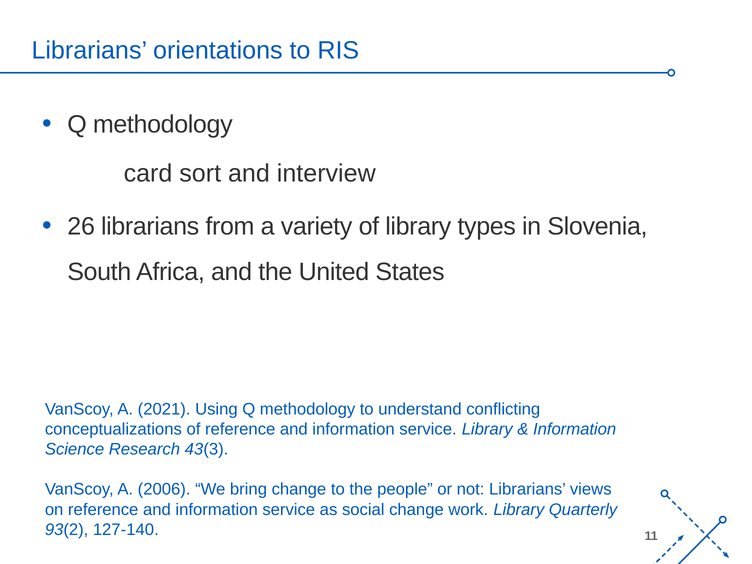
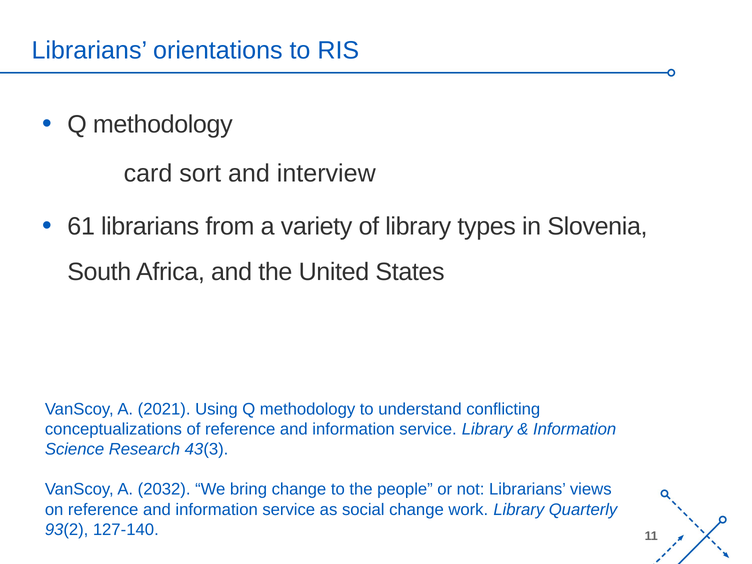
26: 26 -> 61
2006: 2006 -> 2032
